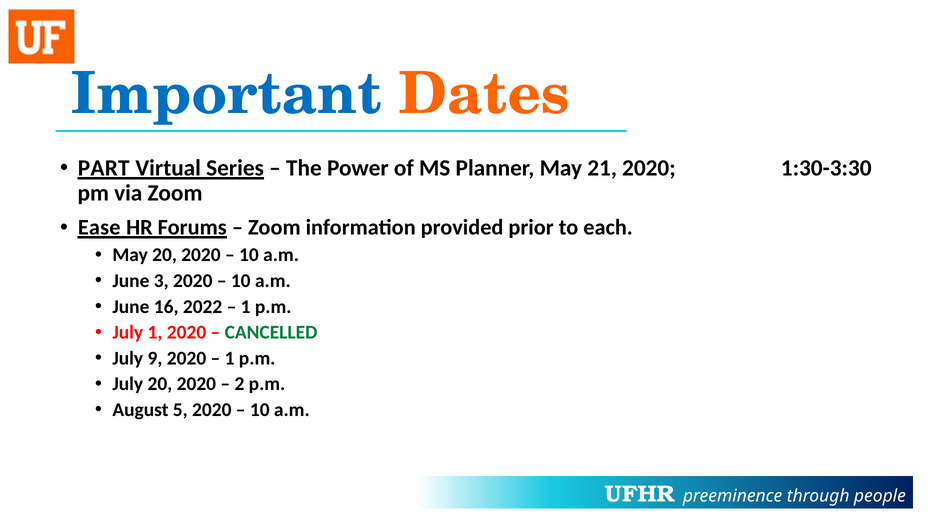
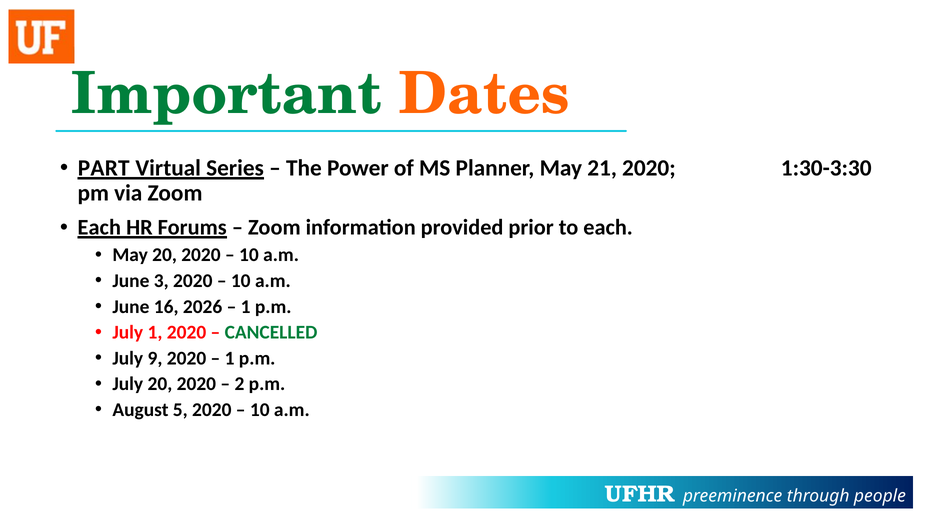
Important colour: blue -> green
Ease at (99, 227): Ease -> Each
2022: 2022 -> 2026
